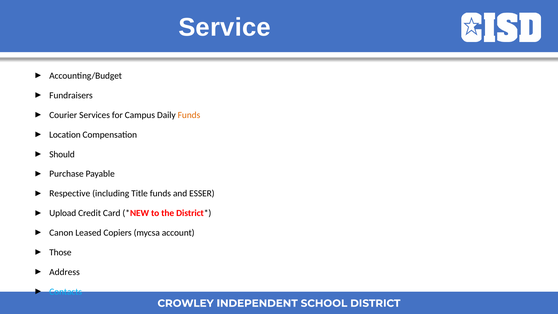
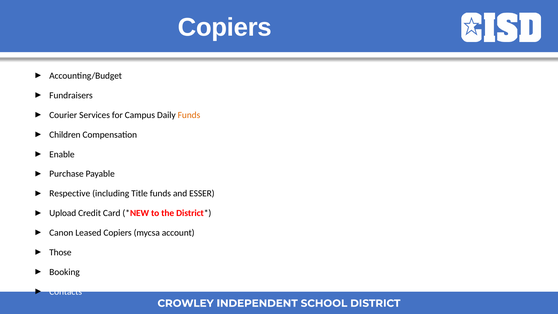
Service at (225, 27): Service -> Copiers
Location: Location -> Children
Should: Should -> Enable
Address: Address -> Booking
Contacts colour: light blue -> white
